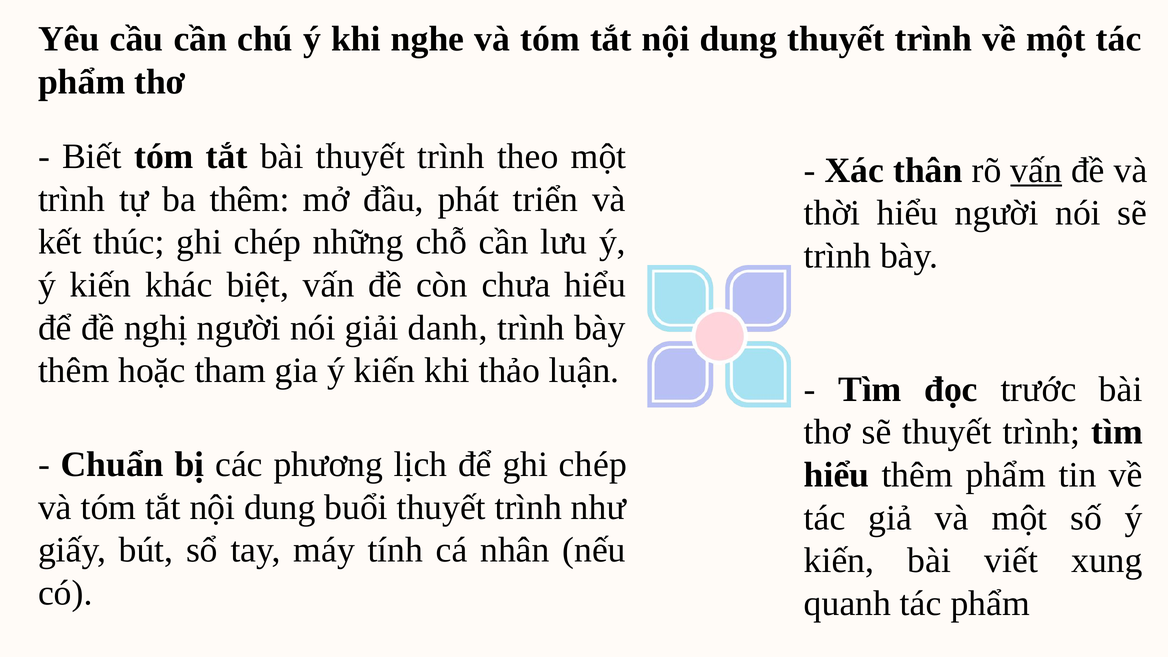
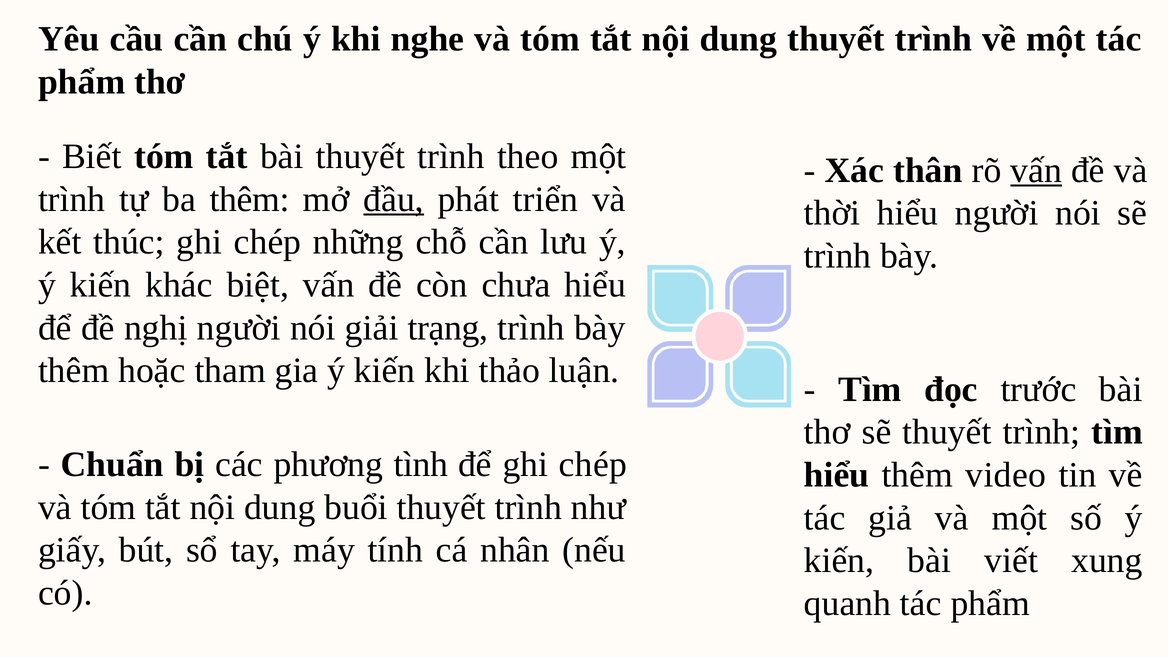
đầu underline: none -> present
danh: danh -> trạng
lịch: lịch -> tình
thêm phẩm: phẩm -> video
